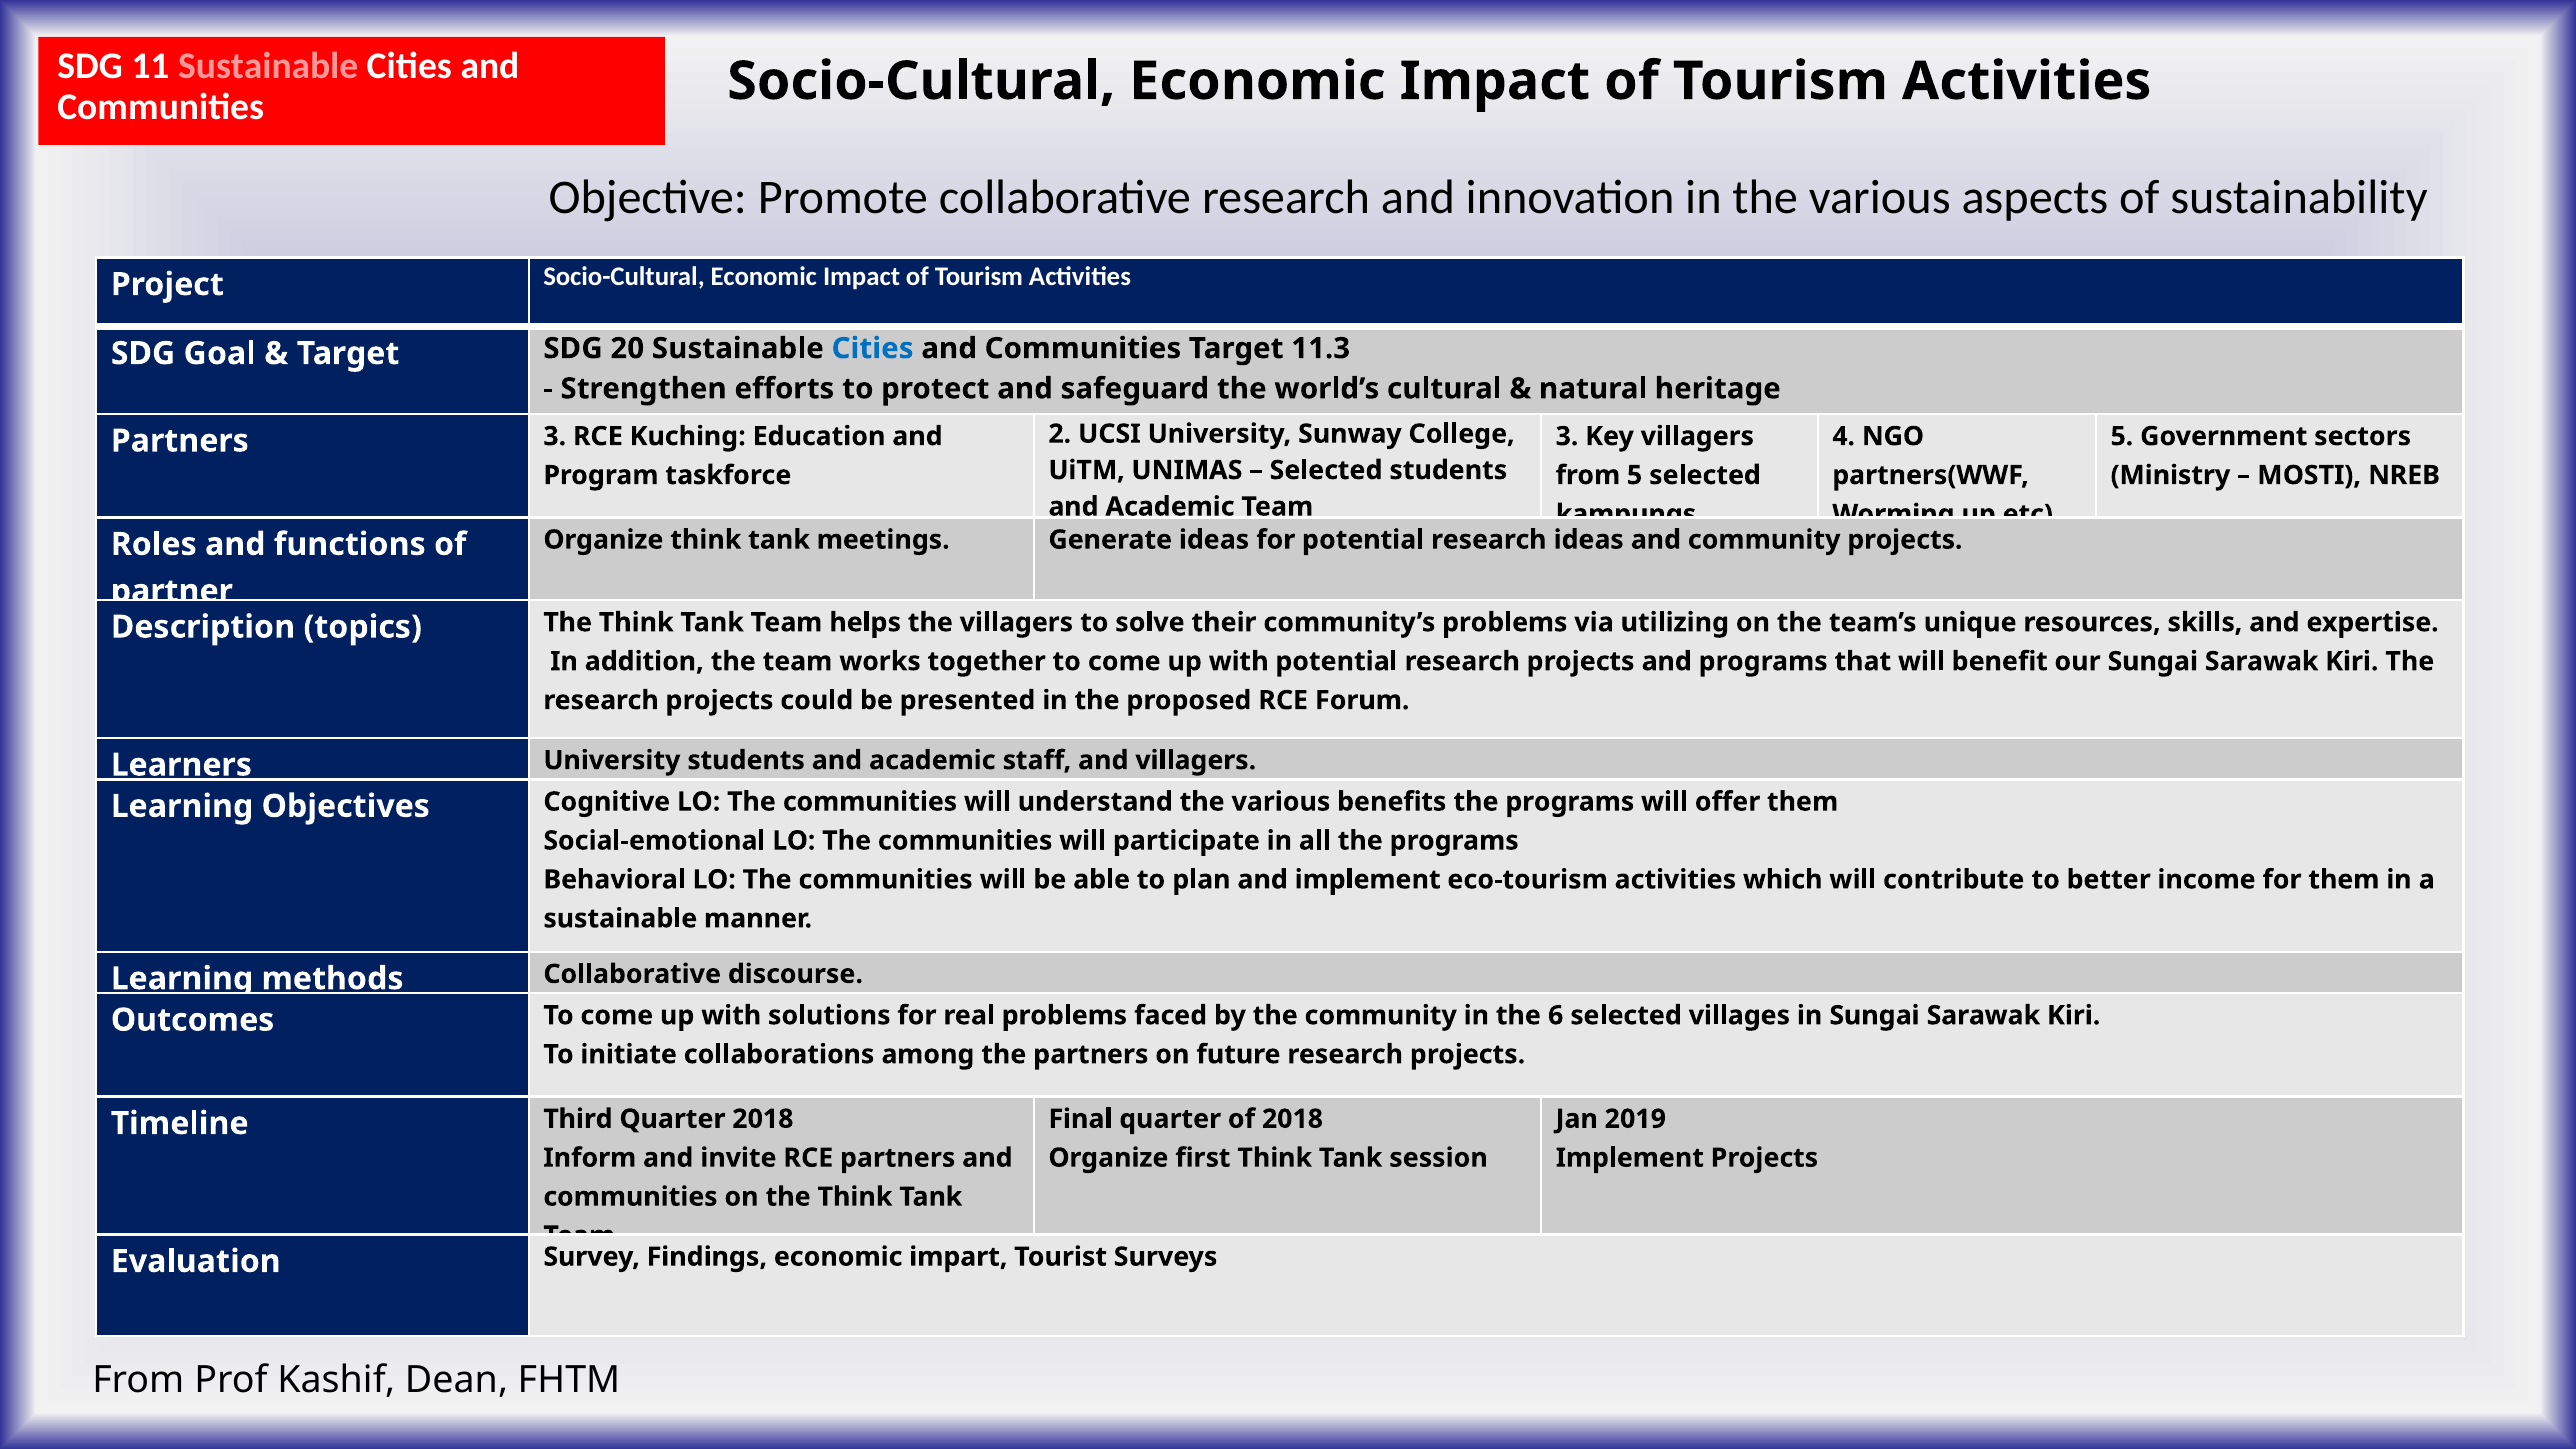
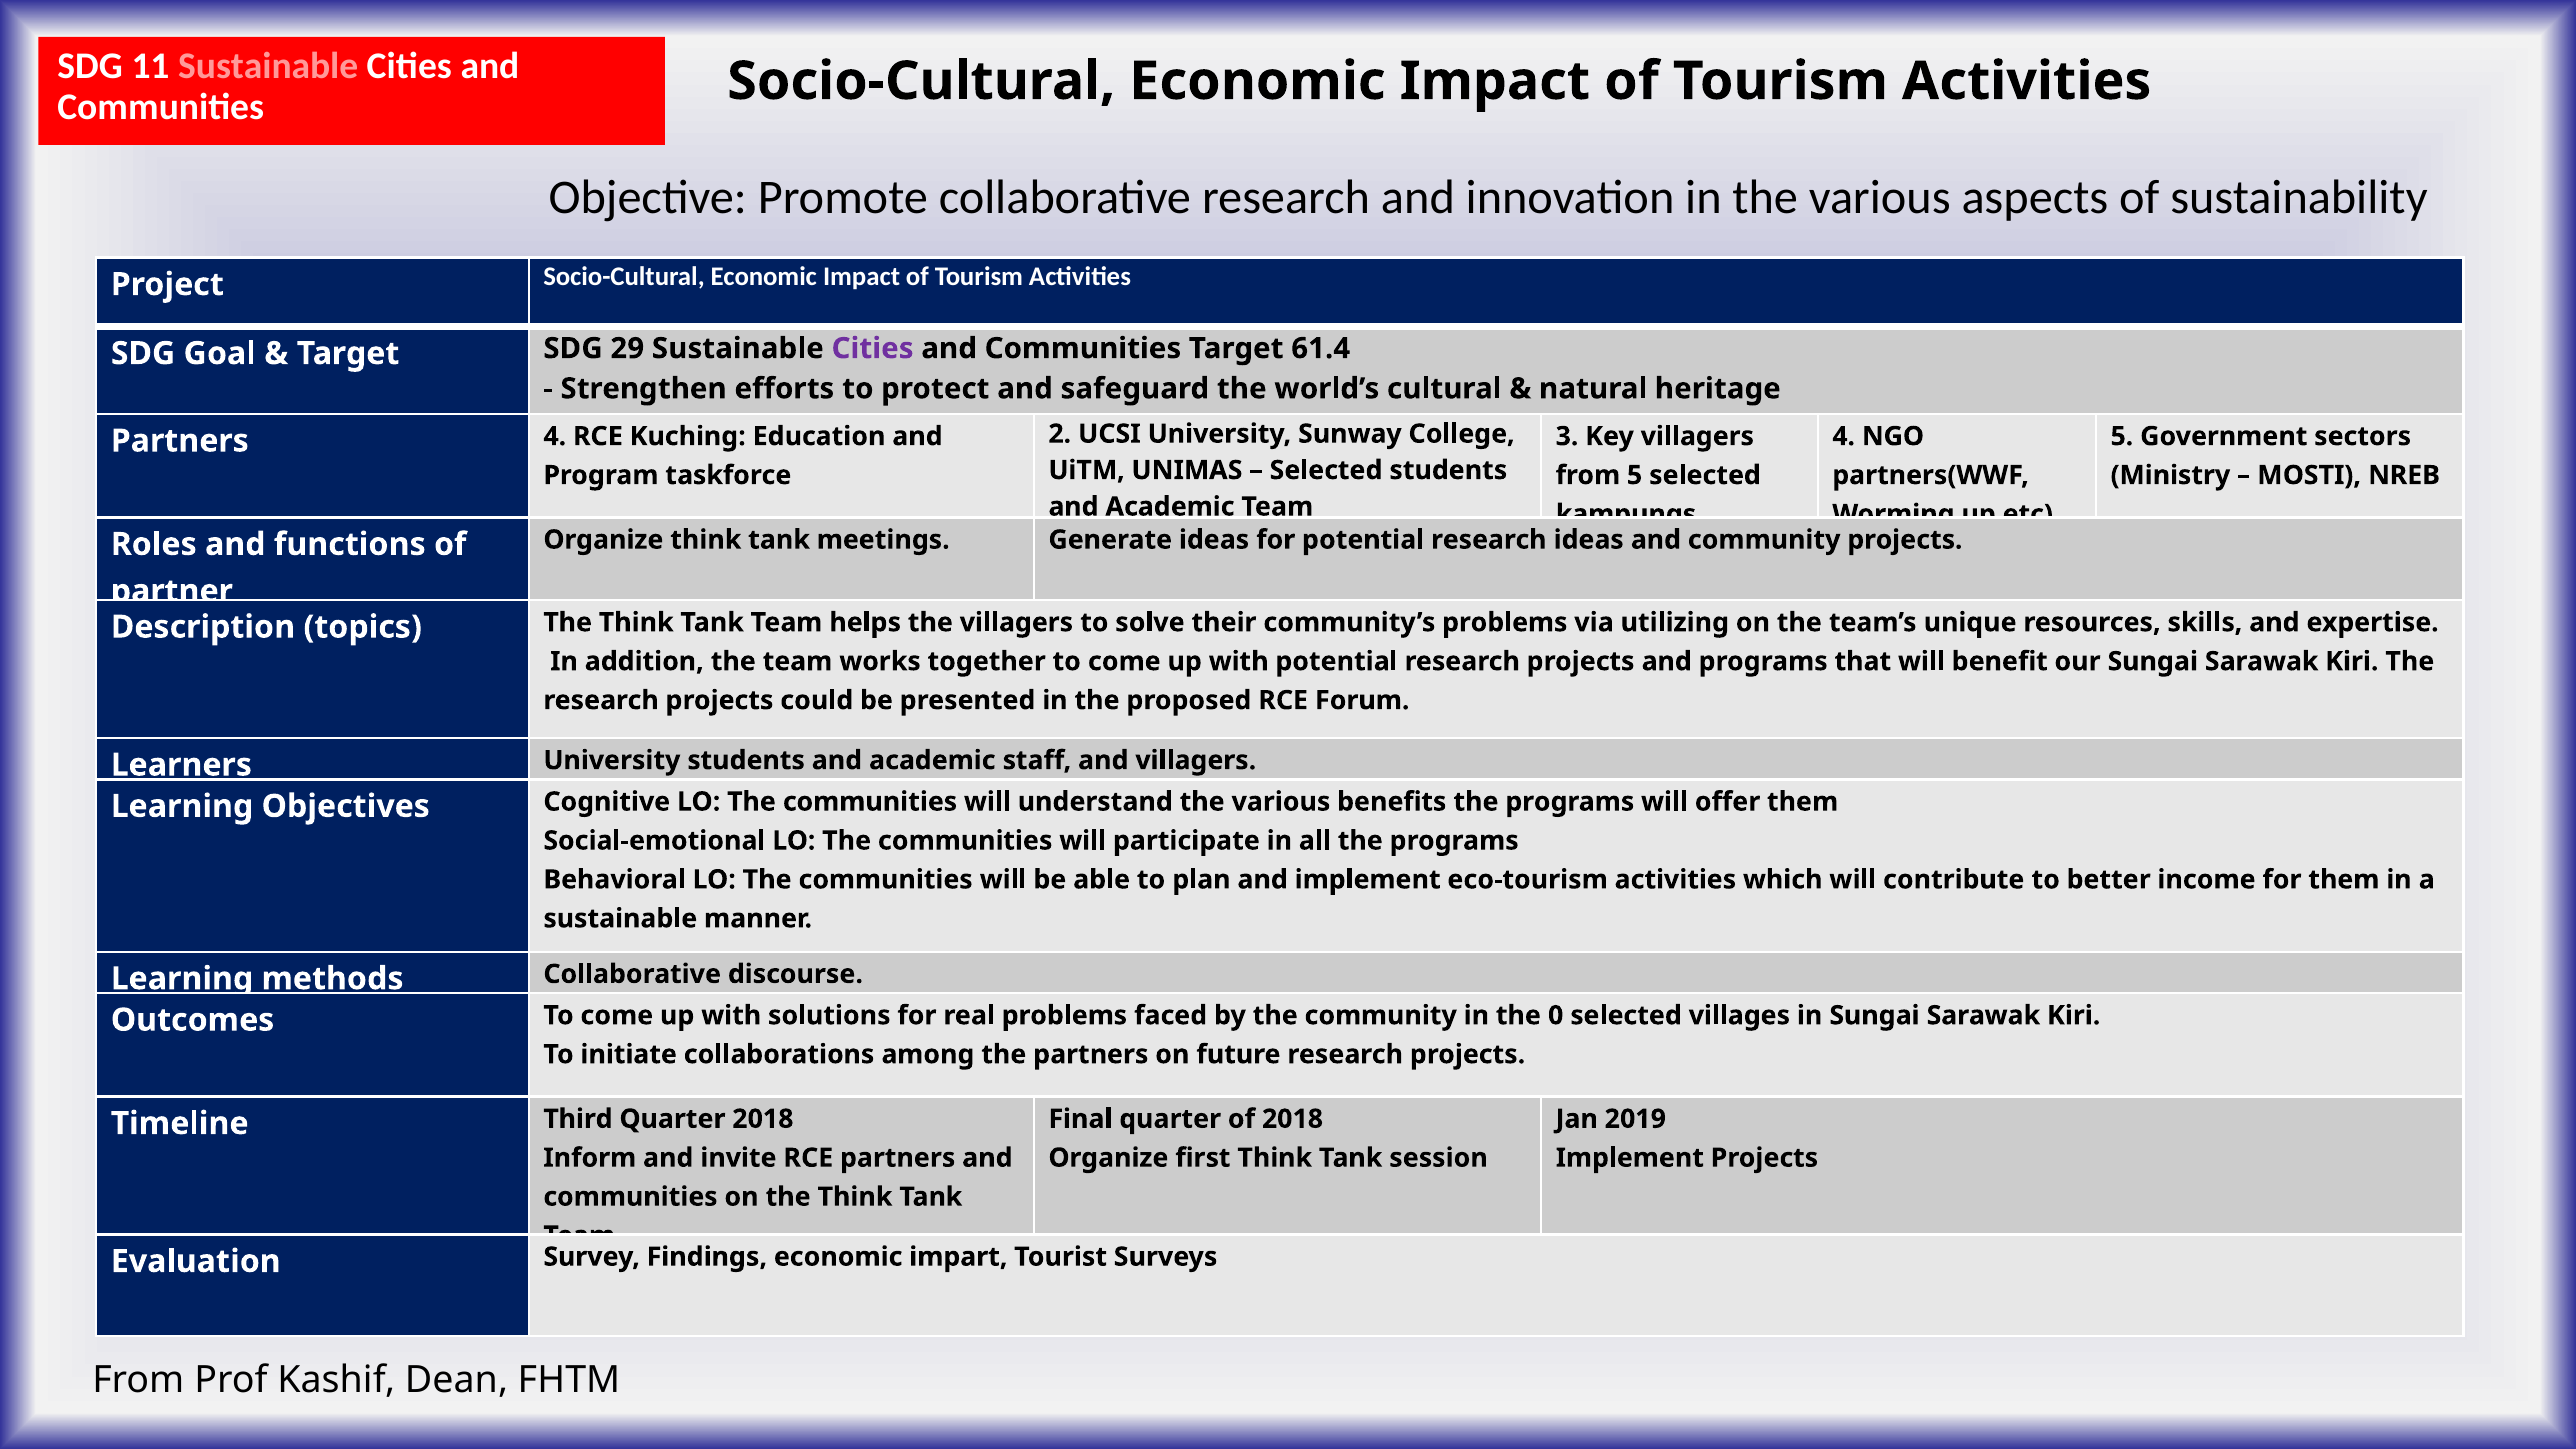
20: 20 -> 29
Cities at (873, 349) colour: blue -> purple
11.3: 11.3 -> 61.4
Partners 3: 3 -> 4
6: 6 -> 0
